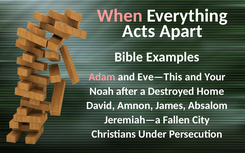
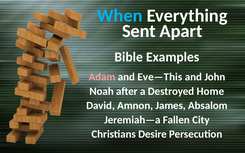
When colour: pink -> light blue
Acts: Acts -> Sent
Your: Your -> John
Under: Under -> Desire
